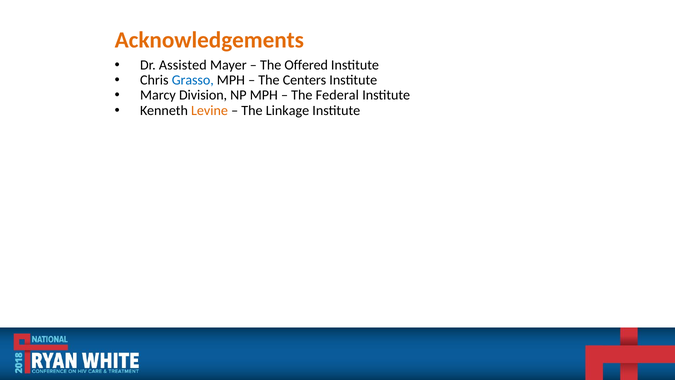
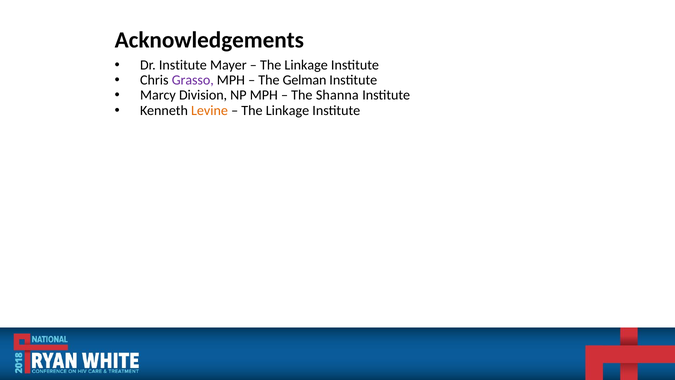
Acknowledgements colour: orange -> black
Dr Assisted: Assisted -> Institute
Offered at (306, 65): Offered -> Linkage
Grasso colour: blue -> purple
Centers: Centers -> Gelman
Federal: Federal -> Shanna
